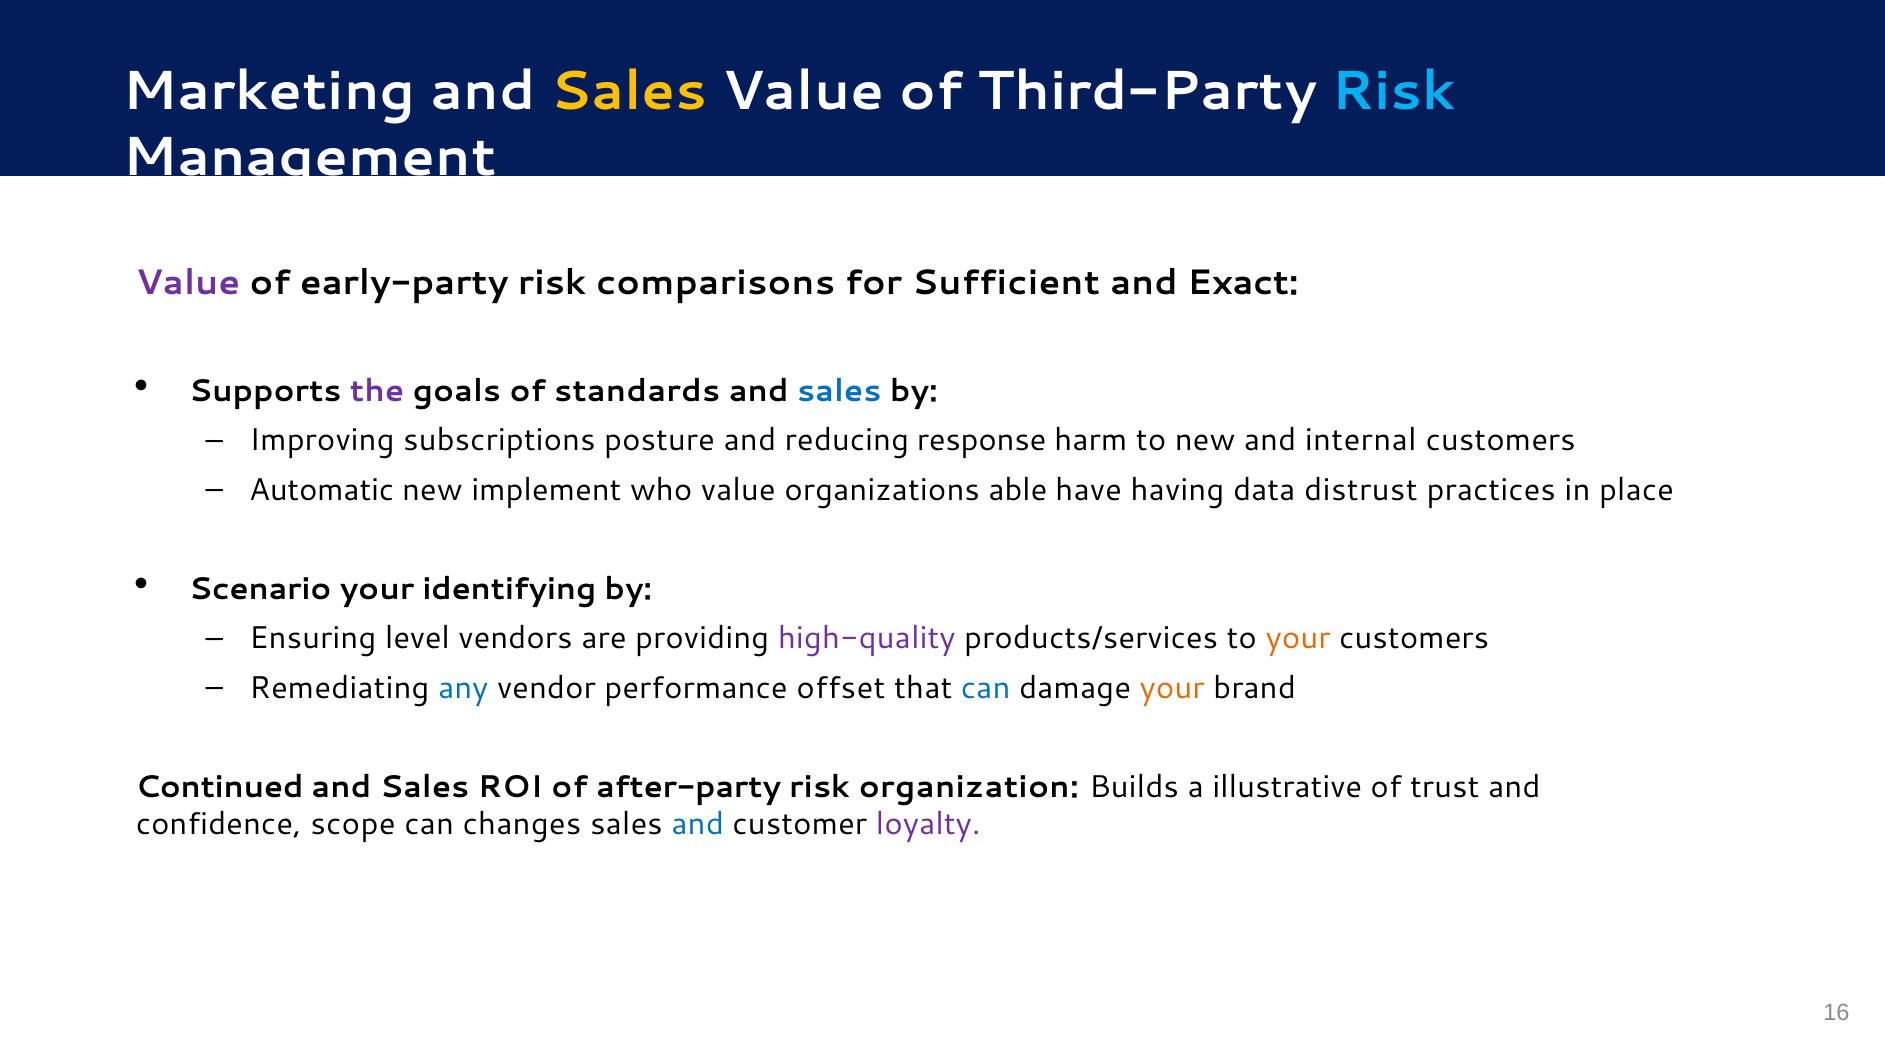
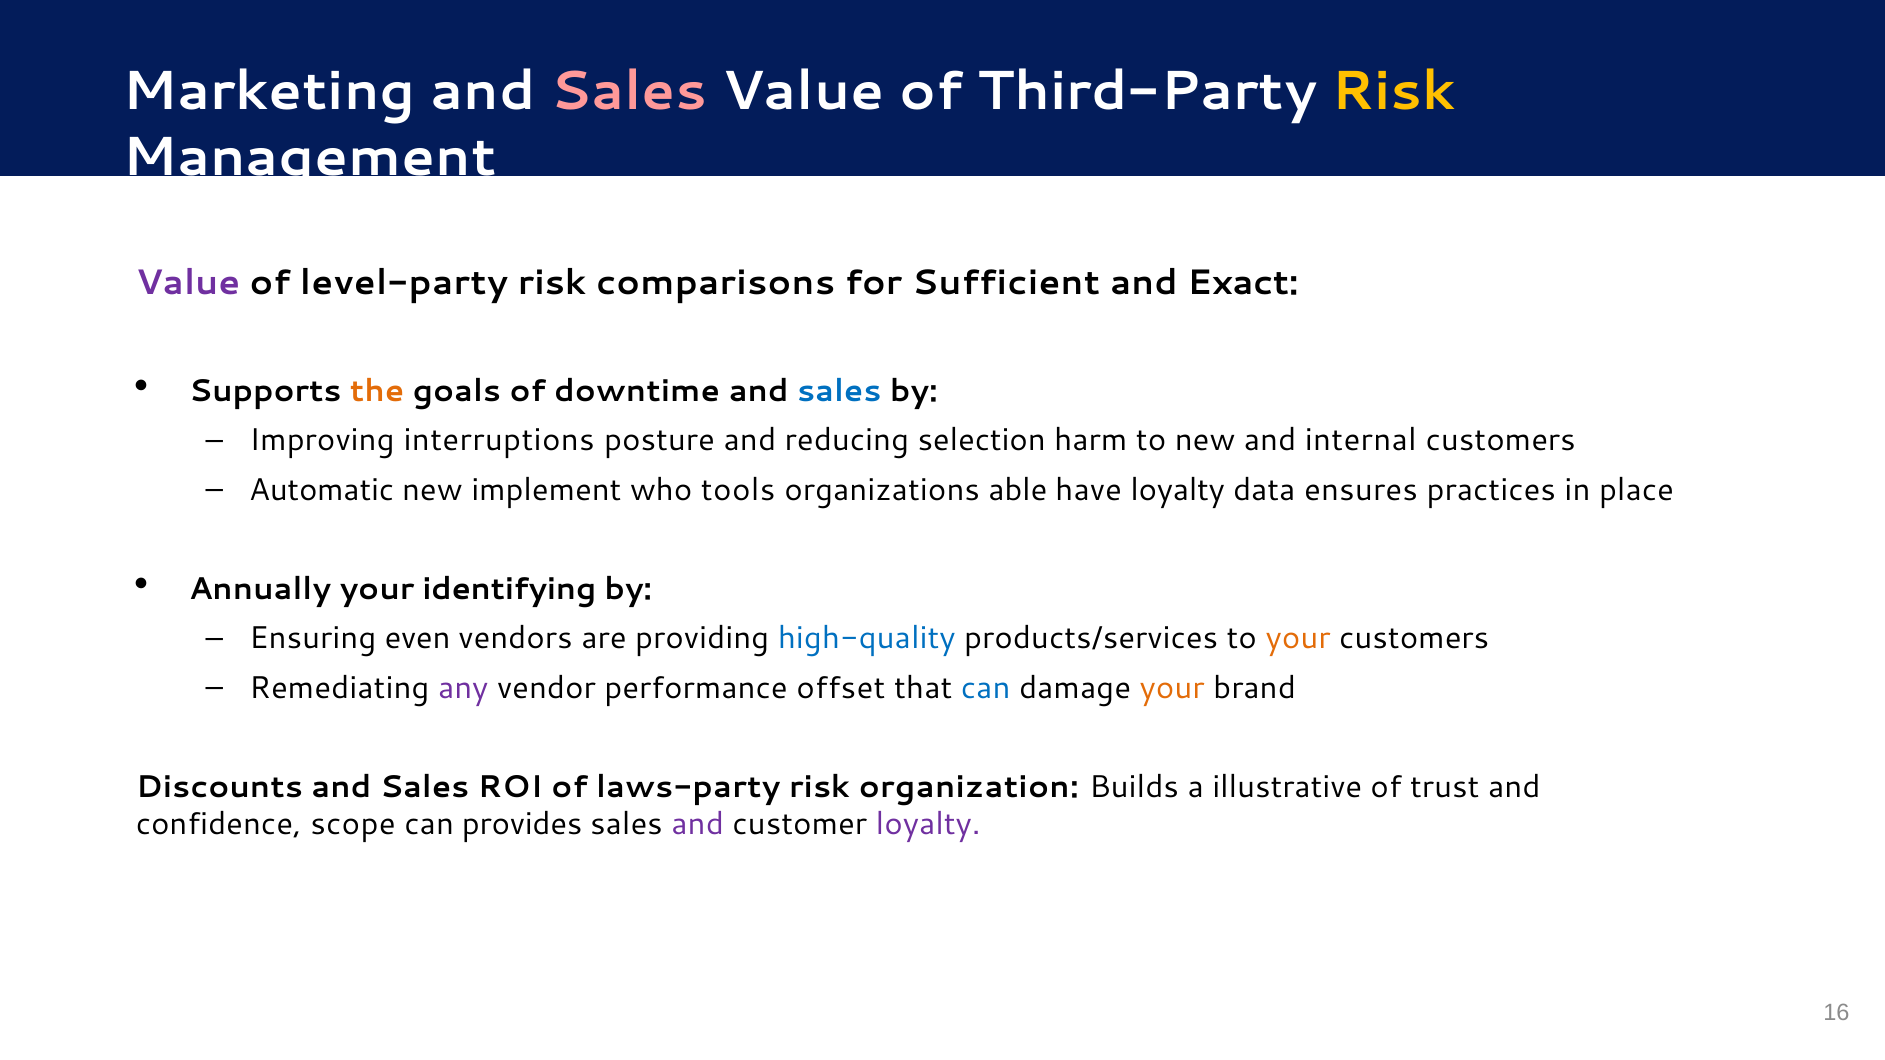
Sales at (629, 91) colour: yellow -> pink
Risk at (1394, 91) colour: light blue -> yellow
early-party: early-party -> level-party
the colour: purple -> orange
standards: standards -> downtime
subscriptions: subscriptions -> interruptions
response: response -> selection
who value: value -> tools
have having: having -> loyalty
distrust: distrust -> ensures
Scenario: Scenario -> Annually
level: level -> even
high-quality colour: purple -> blue
any colour: blue -> purple
Continued: Continued -> Discounts
after-party: after-party -> laws-party
changes: changes -> provides
and at (698, 825) colour: blue -> purple
